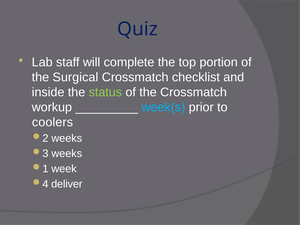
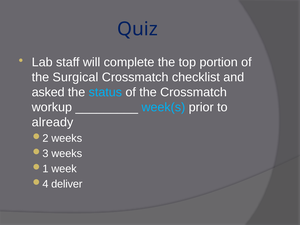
inside: inside -> asked
status colour: light green -> light blue
coolers: coolers -> already
